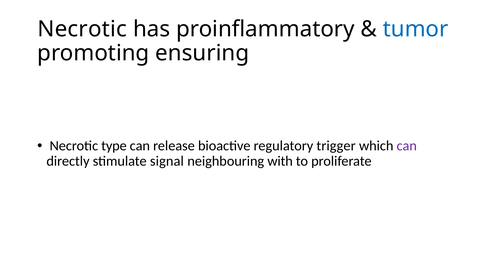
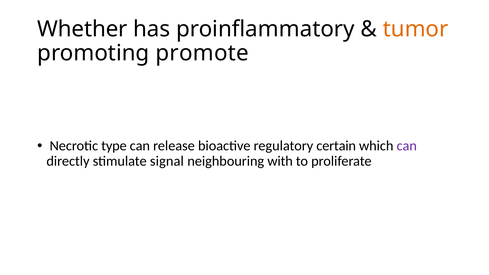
Necrotic at (82, 29): Necrotic -> Whether
tumor colour: blue -> orange
ensuring: ensuring -> promote
trigger: trigger -> certain
